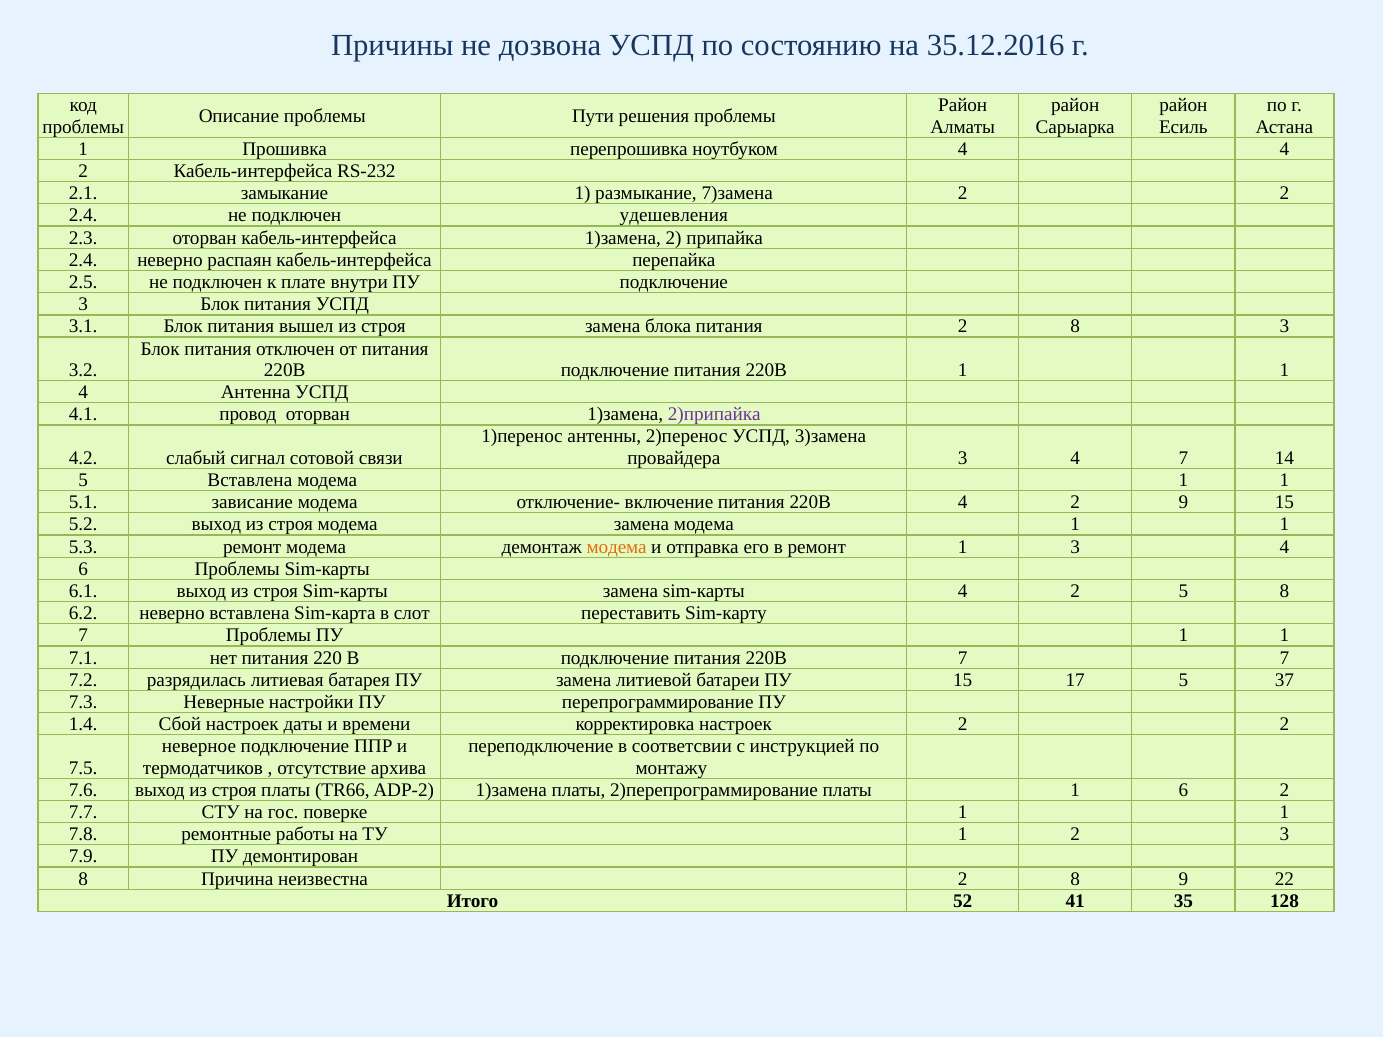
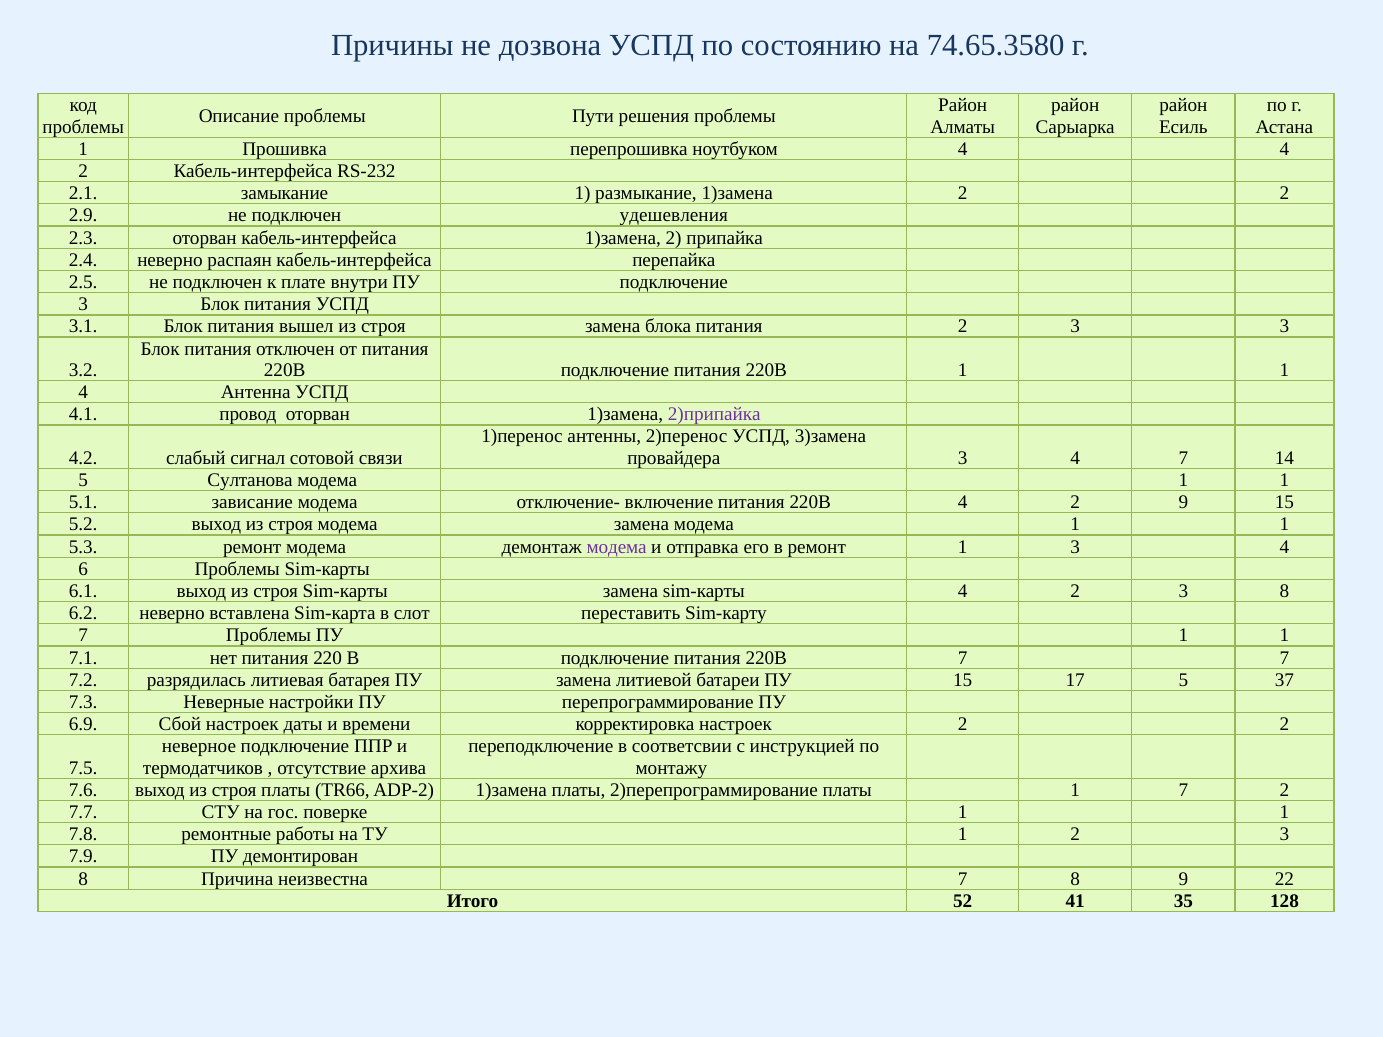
35.12.2016: 35.12.2016 -> 74.65.3580
размыкание 7)замена: 7)замена -> 1)замена
2.4 at (83, 216): 2.4 -> 2.9
питания 2 8: 8 -> 3
5 Вставлена: Вставлена -> Султанова
модема at (617, 547) colour: orange -> purple
4 2 5: 5 -> 3
1.4: 1.4 -> 6.9
1 6: 6 -> 7
неизвестна 2: 2 -> 7
